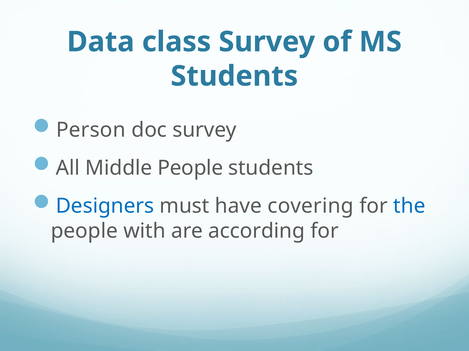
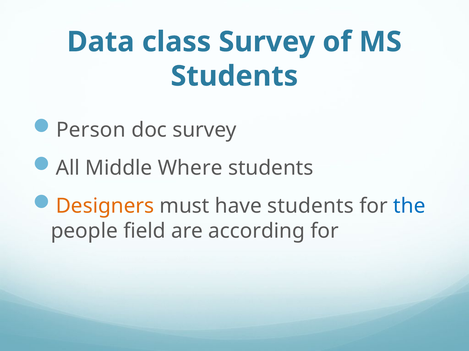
Middle People: People -> Where
Designers colour: blue -> orange
have covering: covering -> students
with: with -> field
